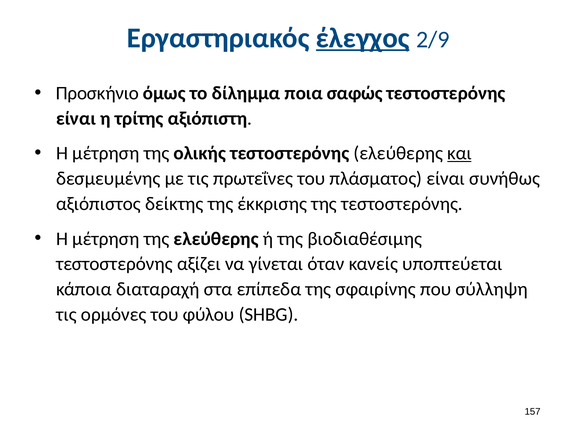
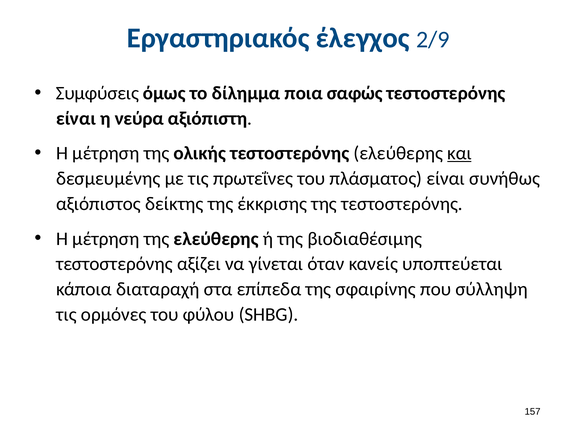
έλεγχος underline: present -> none
Προσκήνιο: Προσκήνιο -> Συμφύσεις
τρίτης: τρίτης -> νεύρα
